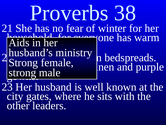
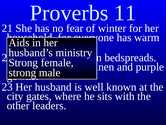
38: 38 -> 11
